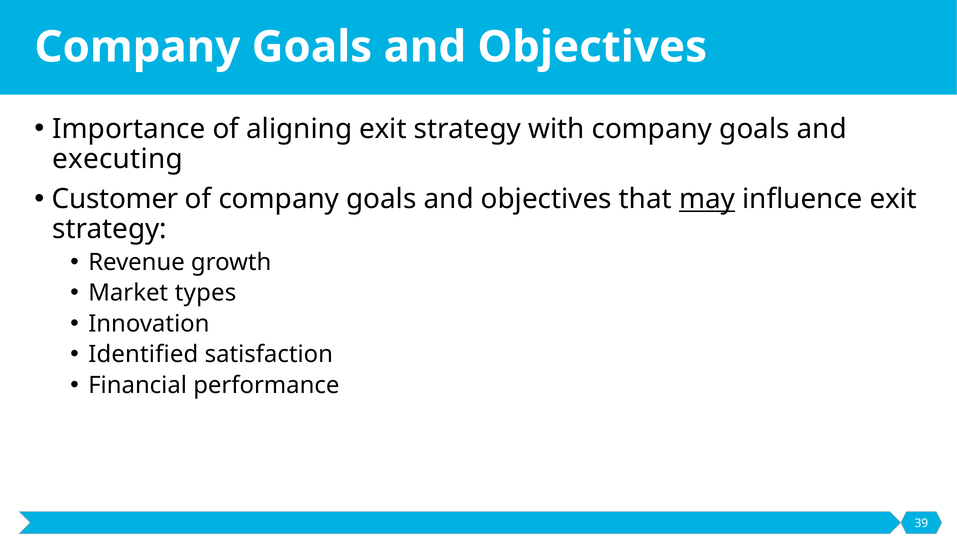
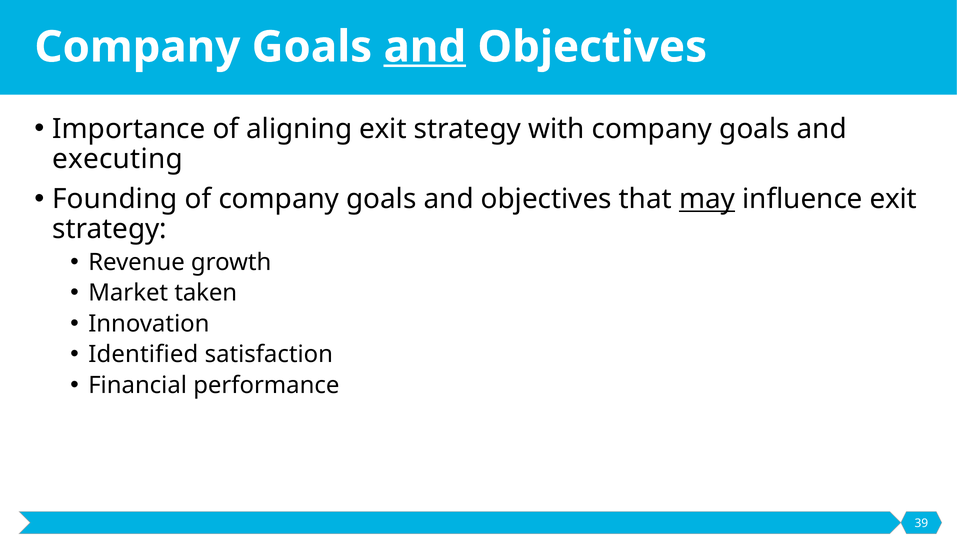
and at (425, 47) underline: none -> present
Customer: Customer -> Founding
types: types -> taken
